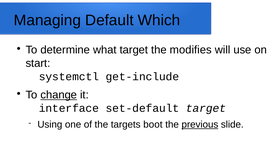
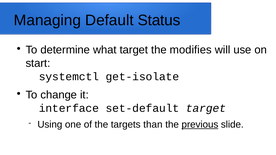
Which: Which -> Status
get-include: get-include -> get-isolate
change underline: present -> none
boot: boot -> than
